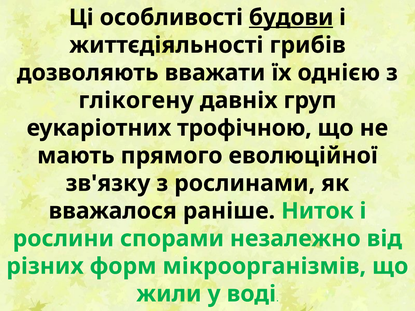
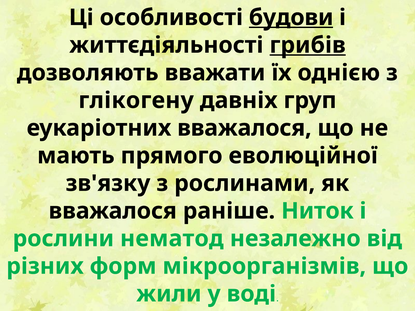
грибів underline: none -> present
еукаріотних трофічною: трофічною -> вважалося
спорами: спорами -> нематод
